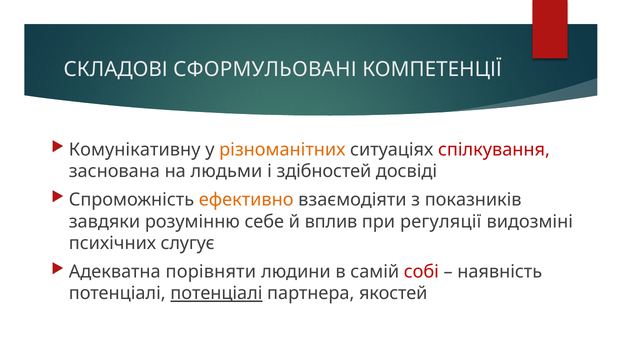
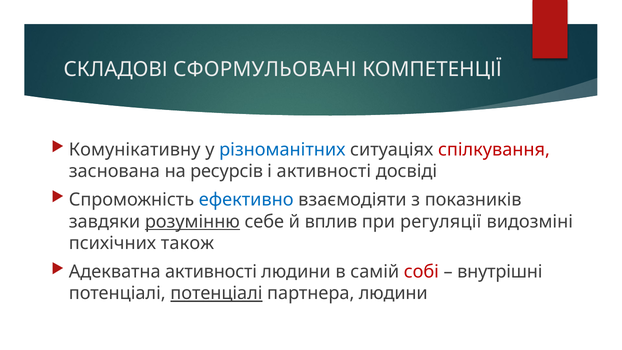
різноманітних colour: orange -> blue
людьми: людьми -> ресурсів
і здібностей: здібностей -> активності
ефективно colour: orange -> blue
розумінню underline: none -> present
слугує: слугує -> також
Адекватна порівняти: порівняти -> активності
наявність: наявність -> внутрішні
партнера якостей: якостей -> людини
